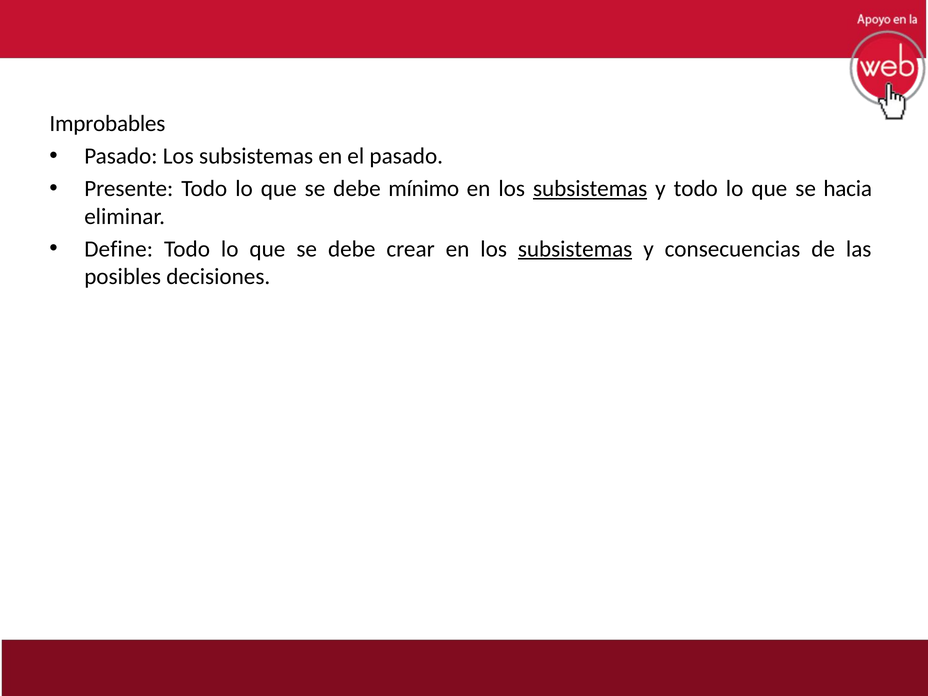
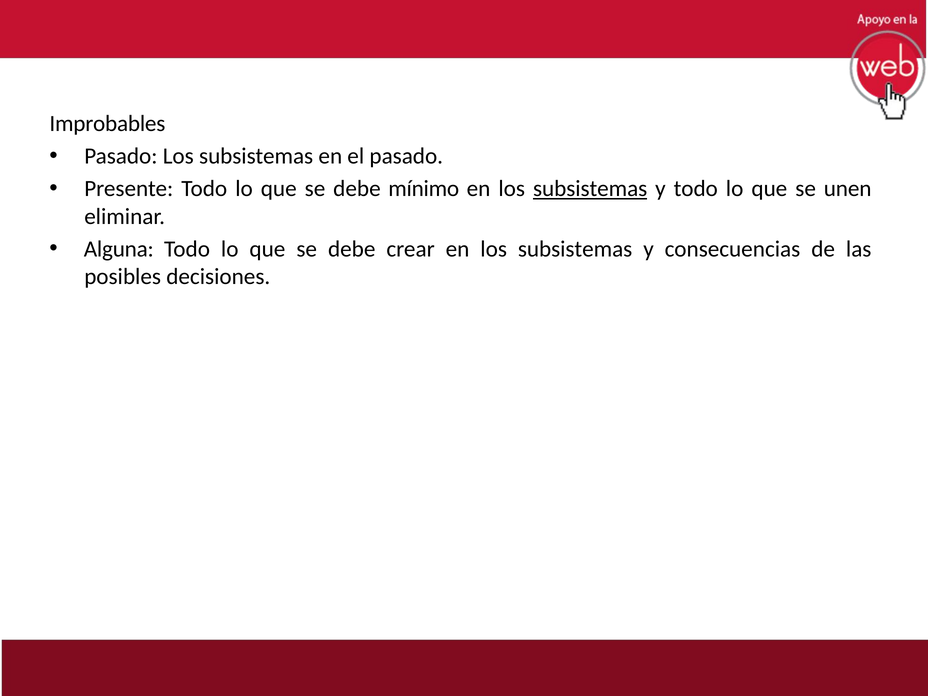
hacia: hacia -> unen
Define: Define -> Alguna
subsistemas at (575, 249) underline: present -> none
